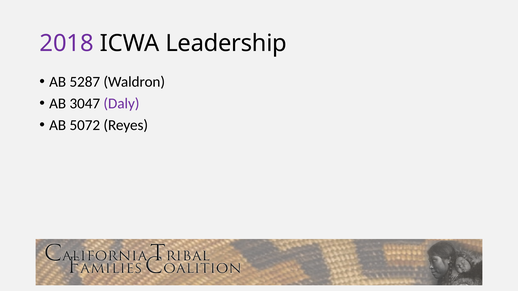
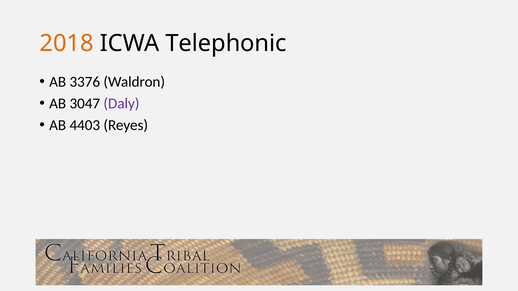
2018 colour: purple -> orange
Leadership: Leadership -> Telephonic
5287: 5287 -> 3376
5072: 5072 -> 4403
